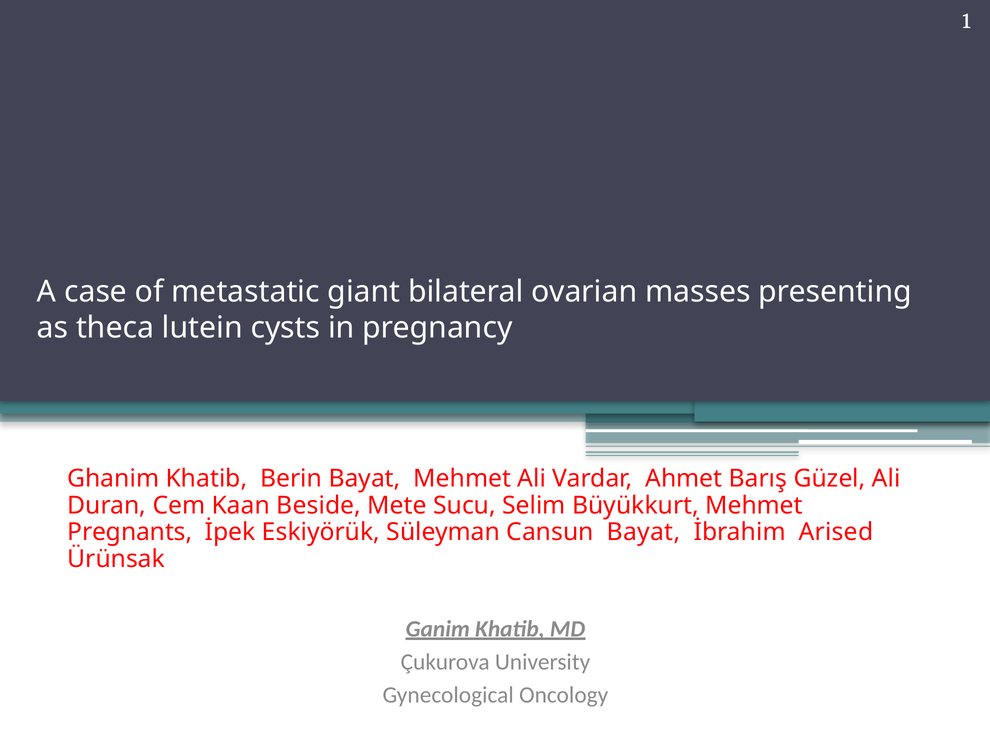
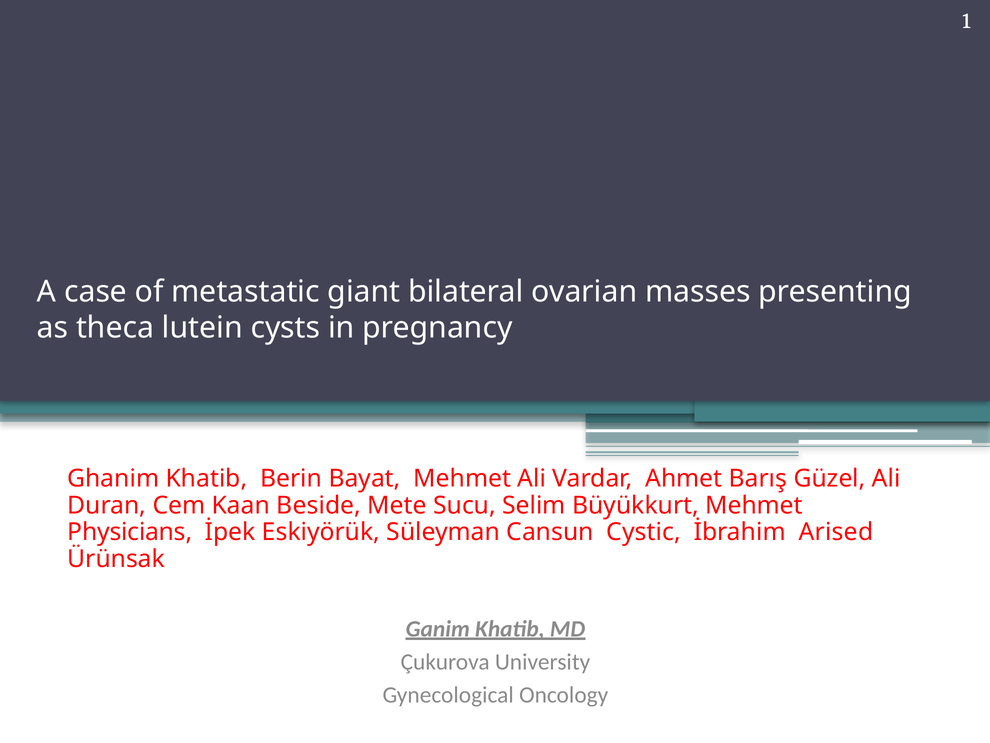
Pregnants: Pregnants -> Physicians
Cansun Bayat: Bayat -> Cystic
